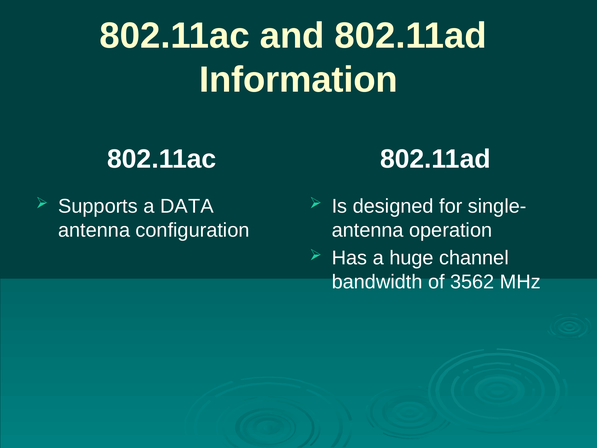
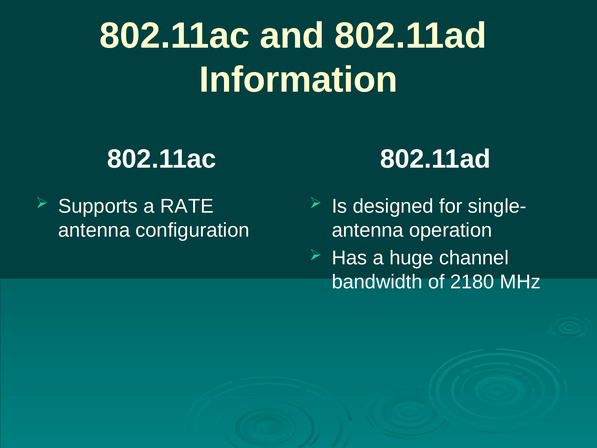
DATA: DATA -> RATE
3562: 3562 -> 2180
